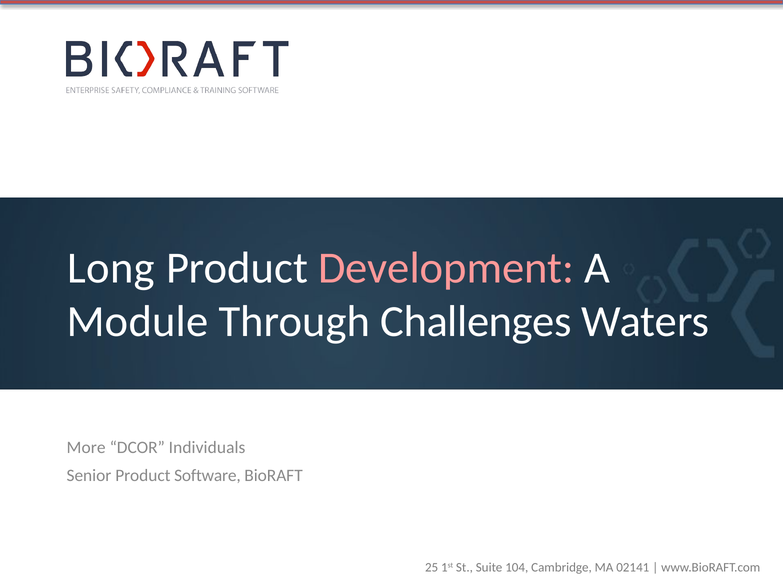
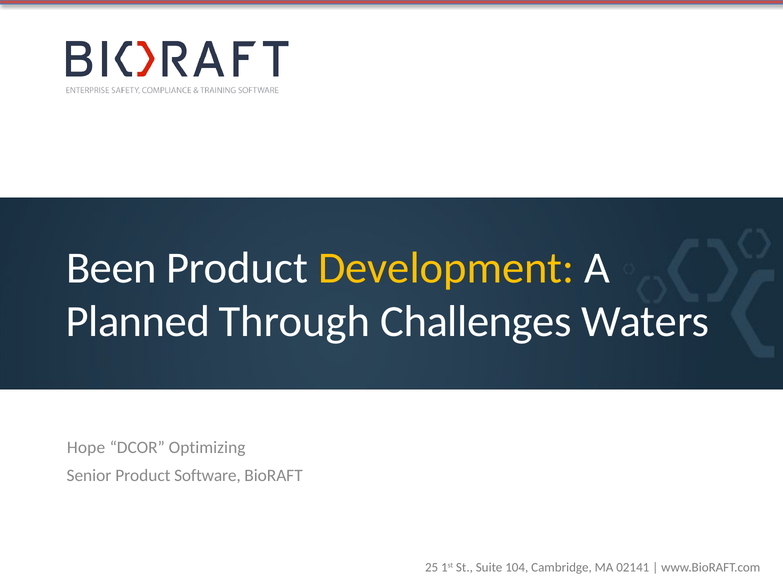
Long: Long -> Been
Development colour: pink -> yellow
Module: Module -> Planned
More: More -> Hope
Individuals: Individuals -> Optimizing
